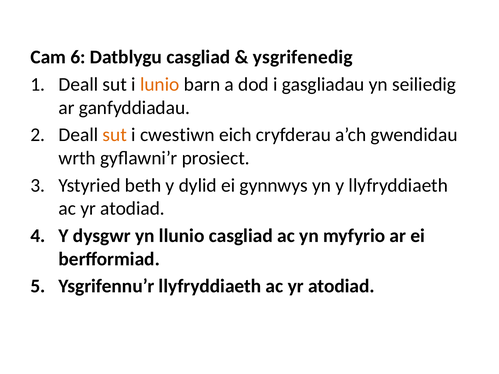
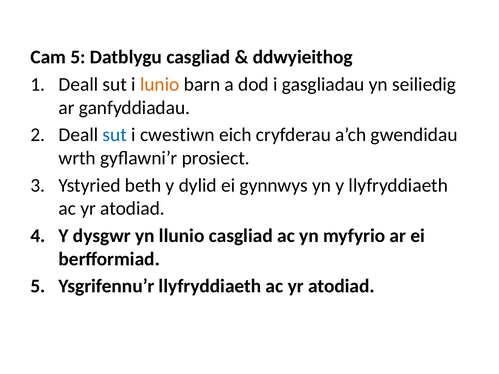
Cam 6: 6 -> 5
ysgrifenedig: ysgrifenedig -> ddwyieithog
sut at (115, 135) colour: orange -> blue
